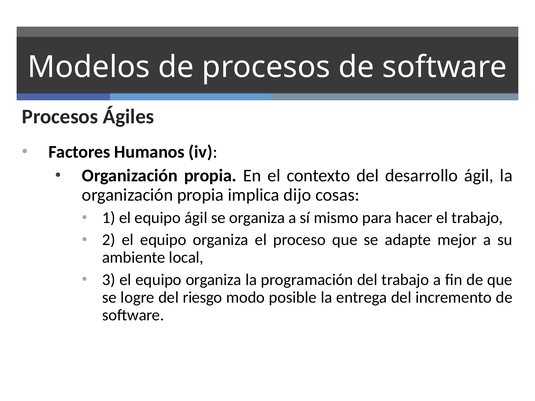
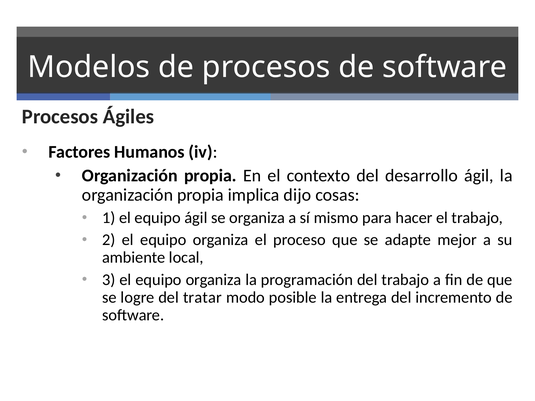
riesgo: riesgo -> tratar
